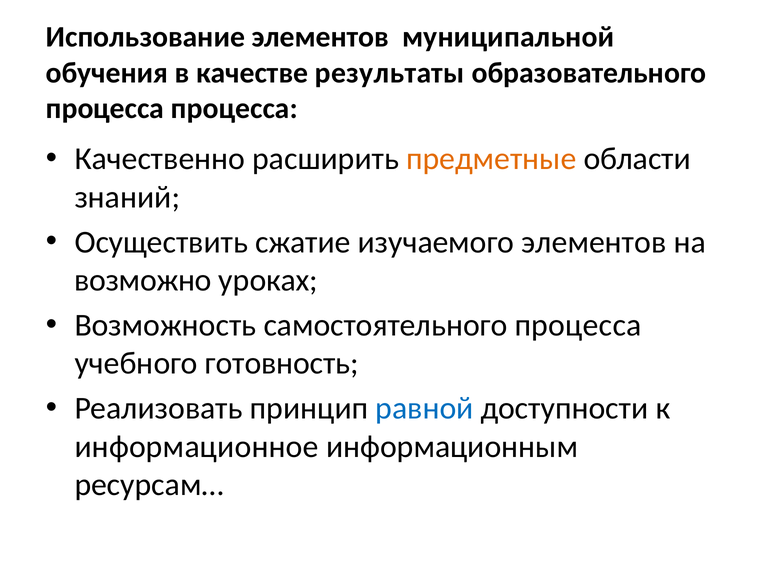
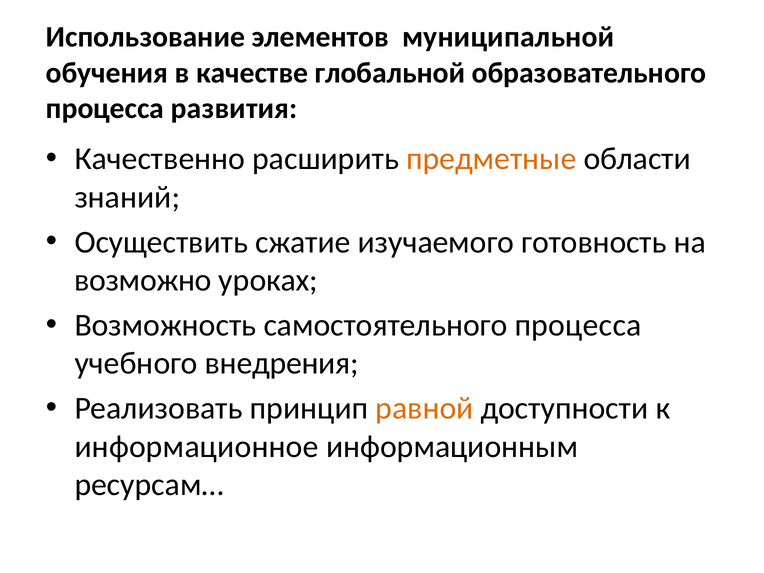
результаты: результаты -> глобальной
процесса процесса: процесса -> развития
изучаемого элементов: элементов -> готовность
готовность: готовность -> внедрения
равной colour: blue -> orange
